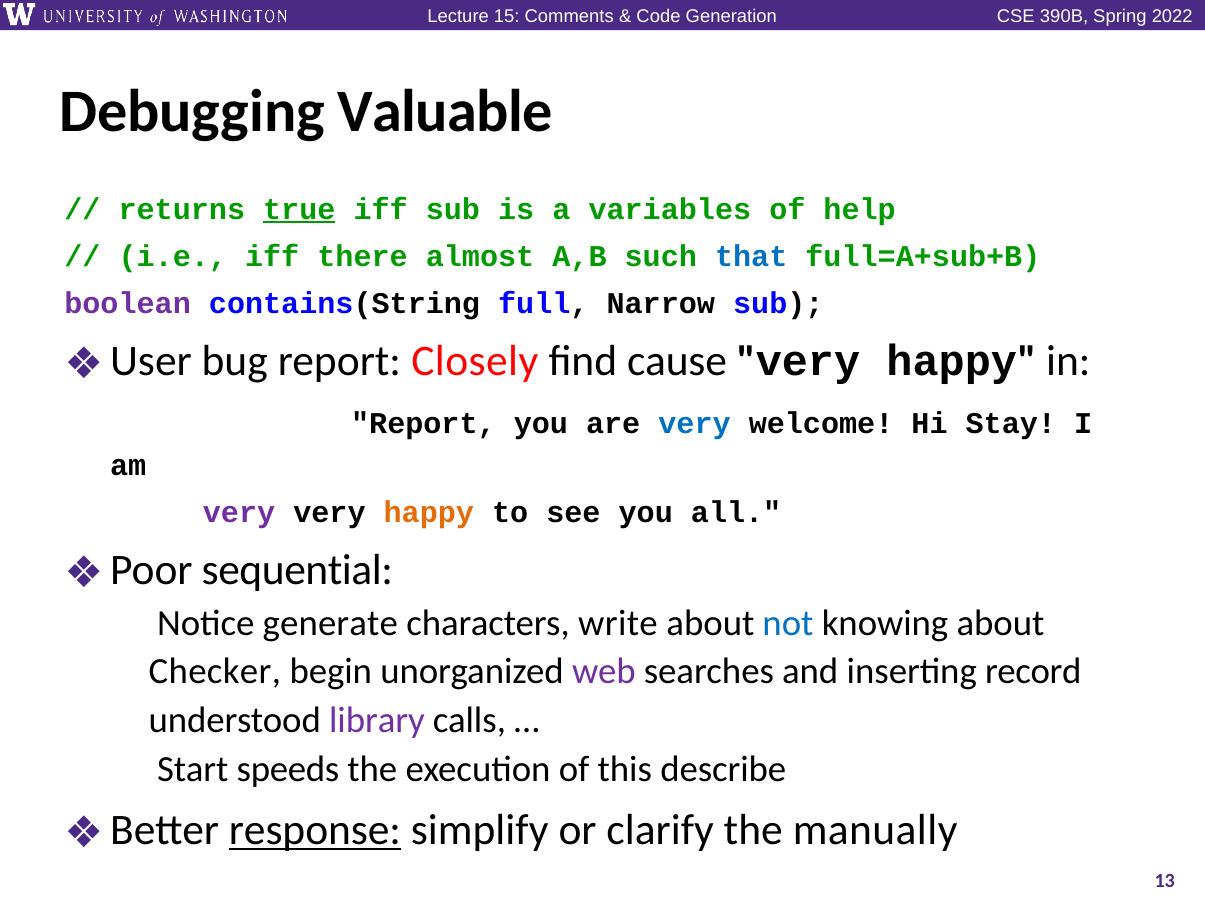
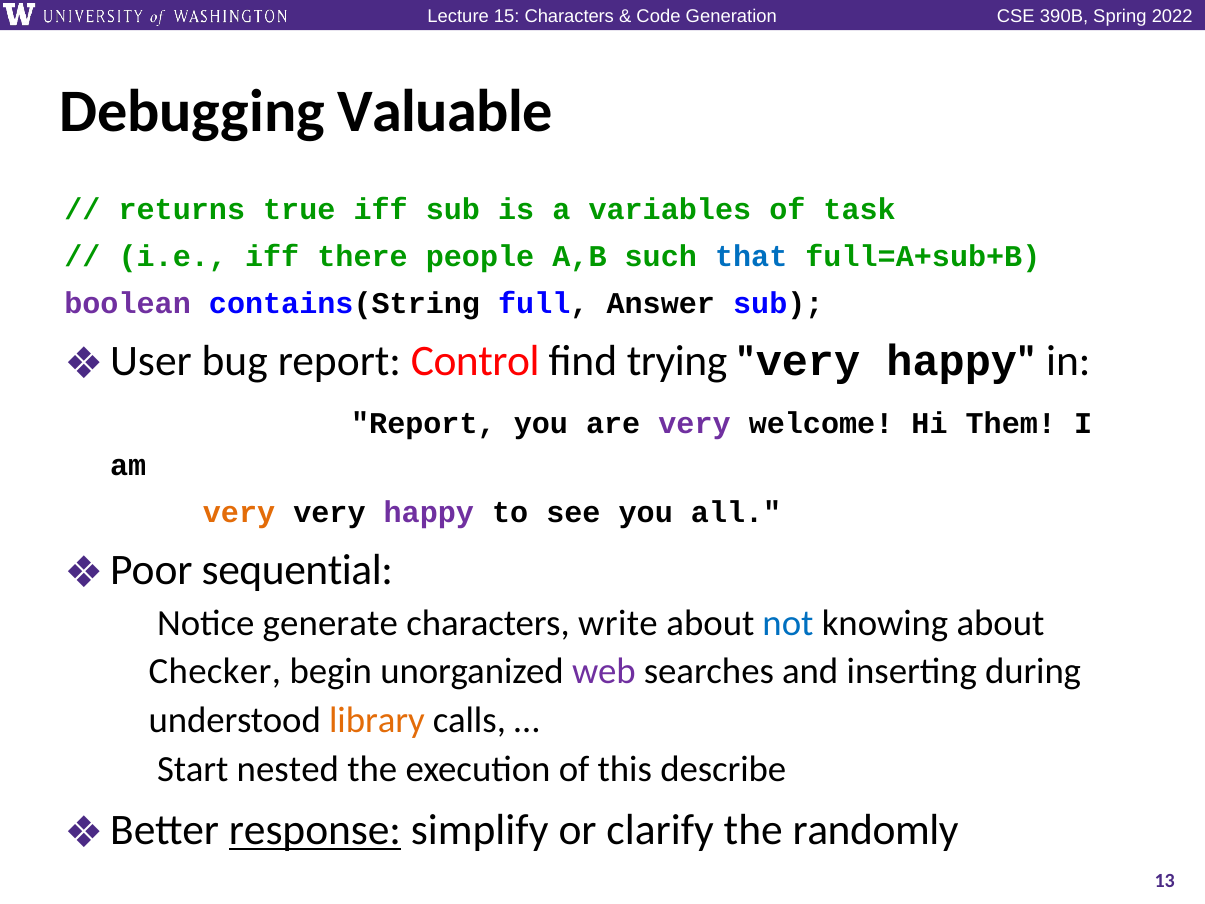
Comments at (569, 16): Comments -> Characters
true underline: present -> none
help: help -> task
almost: almost -> people
Narrow: Narrow -> Answer
Closely: Closely -> Control
cause: cause -> trying
very at (695, 423) colour: blue -> purple
Stay: Stay -> Them
very at (239, 513) colour: purple -> orange
happy at (429, 513) colour: orange -> purple
record: record -> during
library colour: purple -> orange
speeds: speeds -> nested
manually: manually -> randomly
